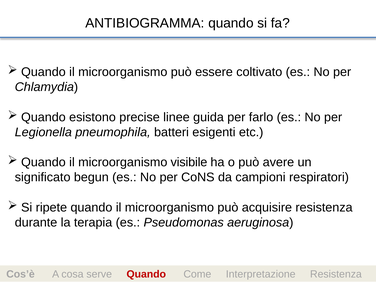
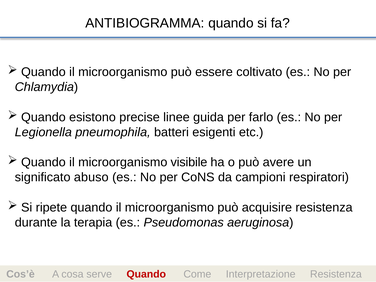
begun: begun -> abuso
